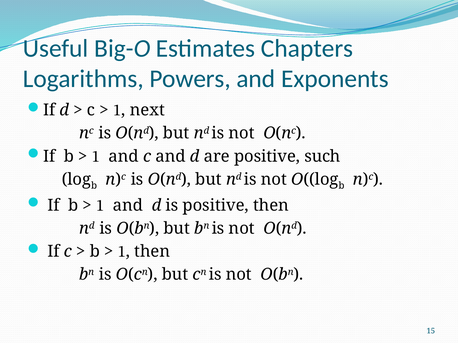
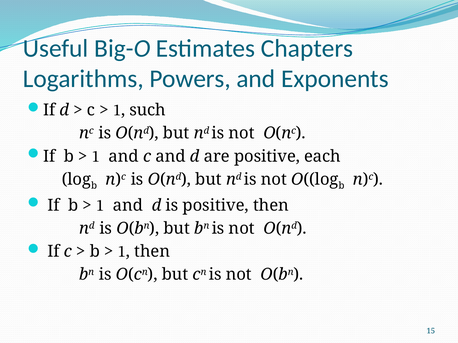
next: next -> such
such: such -> each
